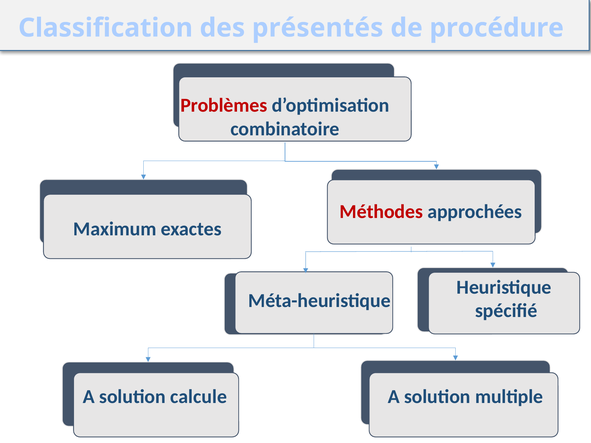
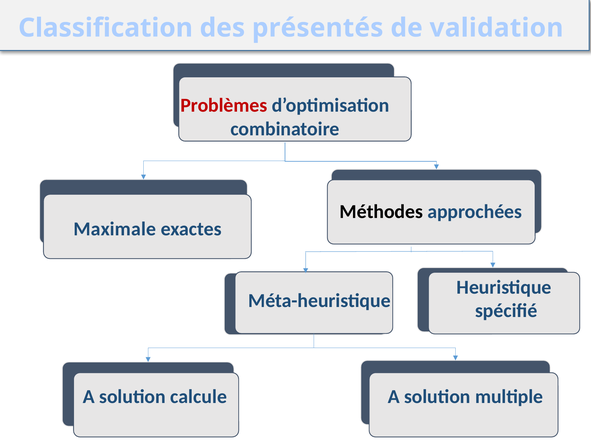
procédure: procédure -> validation
Méthodes colour: red -> black
Maximum: Maximum -> Maximale
